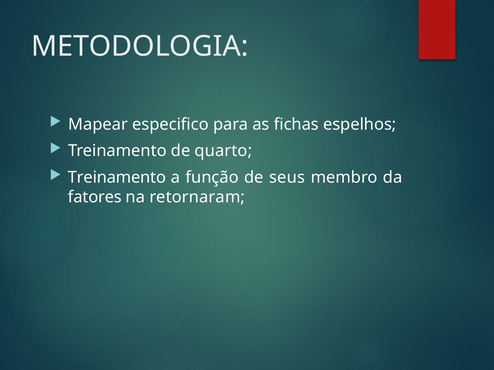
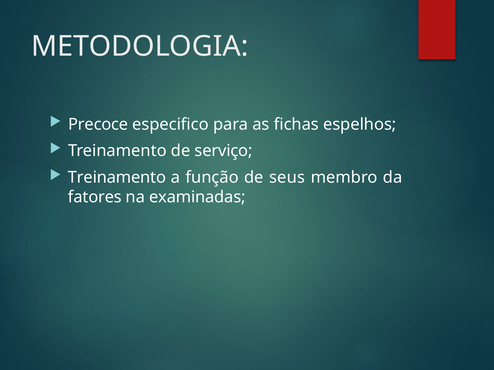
Mapear: Mapear -> Precoce
quarto: quarto -> serviço
retornaram: retornaram -> examinadas
